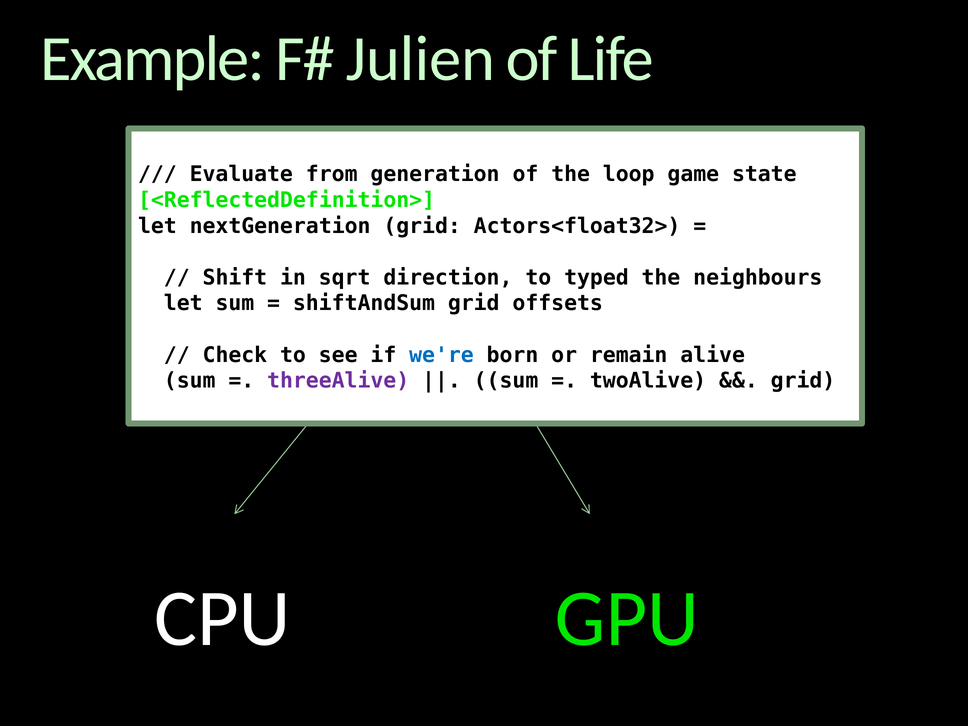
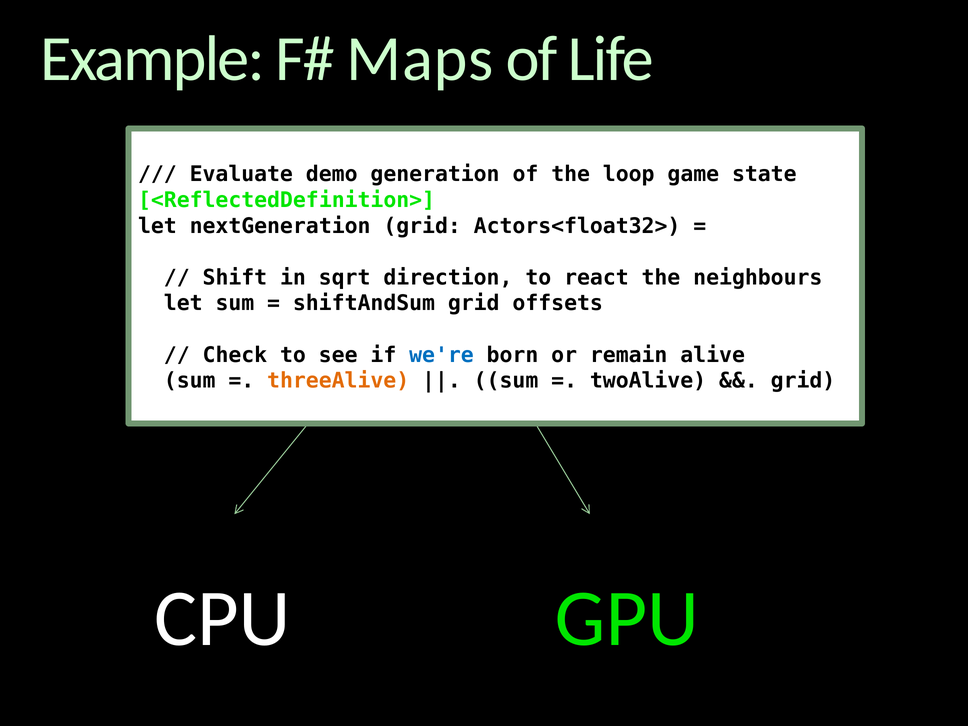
Julien: Julien -> Maps
from: from -> demo
typed: typed -> react
threeAlive colour: purple -> orange
